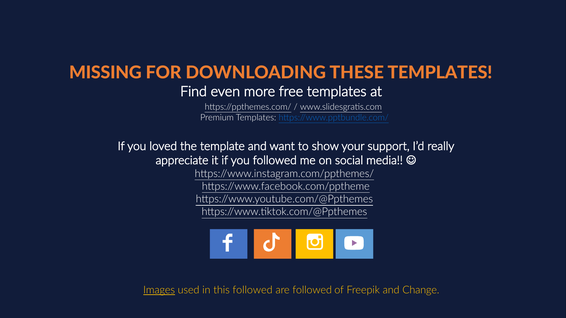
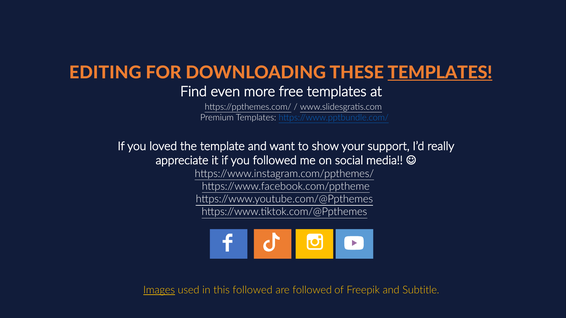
MISSING: MISSING -> EDITING
TEMPLATES at (440, 73) underline: none -> present
Change: Change -> Subtitle
